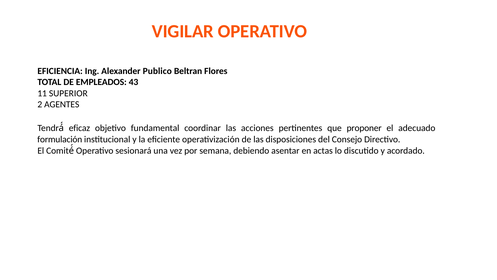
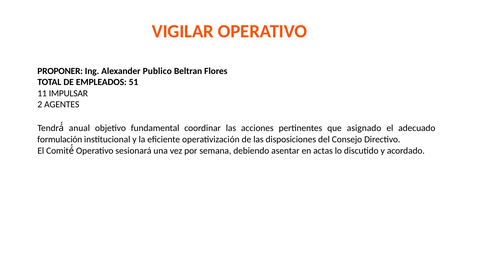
EFICIENCIA: EFICIENCIA -> PROPONER
43: 43 -> 51
SUPERIOR: SUPERIOR -> IMPULSAR
eficaz: eficaz -> anual
proponer: proponer -> asignado
